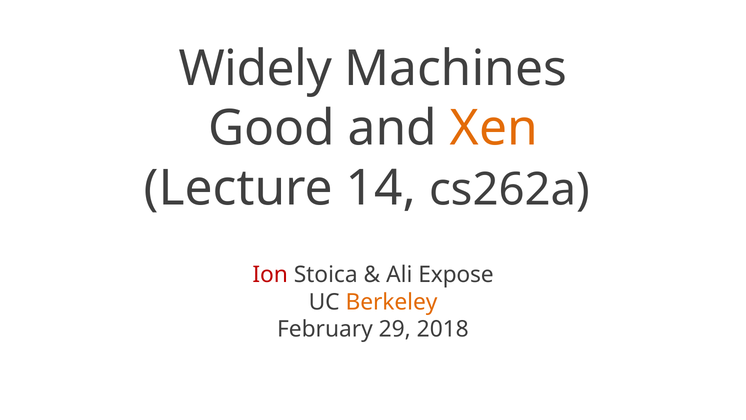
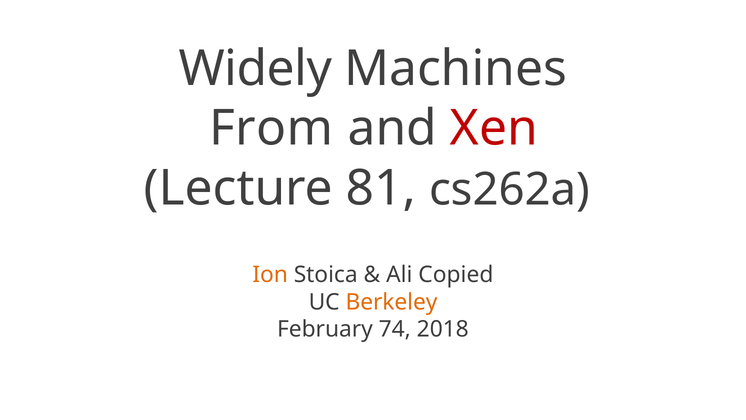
Good: Good -> From
Xen colour: orange -> red
14: 14 -> 81
Ion colour: red -> orange
Expose: Expose -> Copied
29: 29 -> 74
